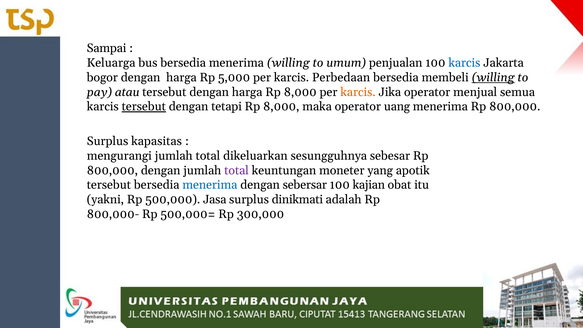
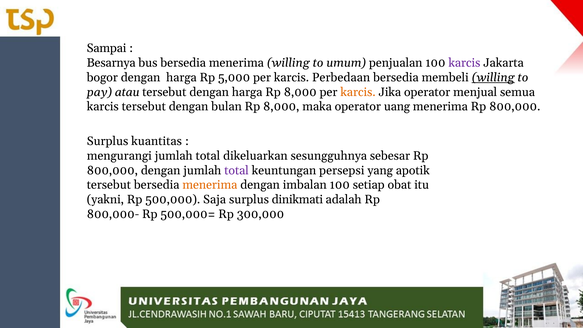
Keluarga: Keluarga -> Besarnya
karcis at (464, 63) colour: blue -> purple
tersebut at (144, 107) underline: present -> none
tetapi: tetapi -> bulan
kapasitas: kapasitas -> kuantitas
moneter: moneter -> persepsi
menerima at (210, 185) colour: blue -> orange
sebersar: sebersar -> imbalan
kajian: kajian -> setiap
Jasa: Jasa -> Saja
